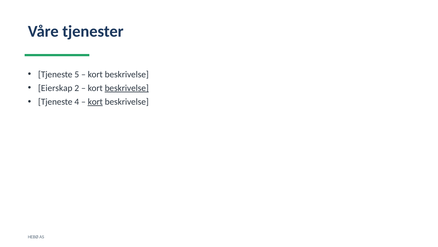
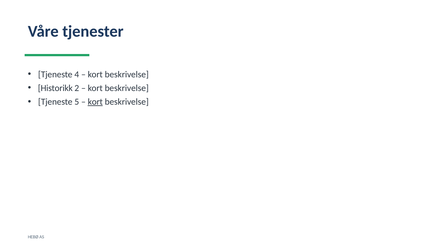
5: 5 -> 4
Eierskap: Eierskap -> Historikk
beskrivelse at (127, 88) underline: present -> none
4: 4 -> 5
